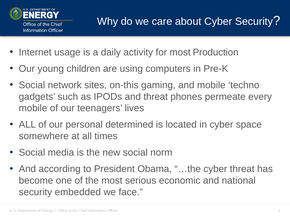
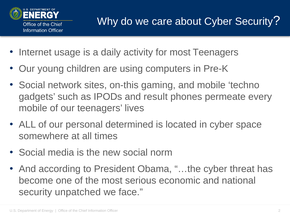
most Production: Production -> Teenagers
and threat: threat -> result
embedded: embedded -> unpatched
